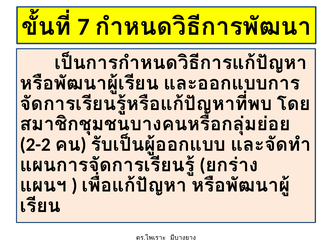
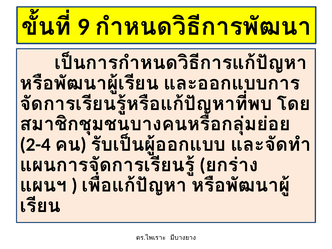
7: 7 -> 9
2-2: 2-2 -> 2-4
